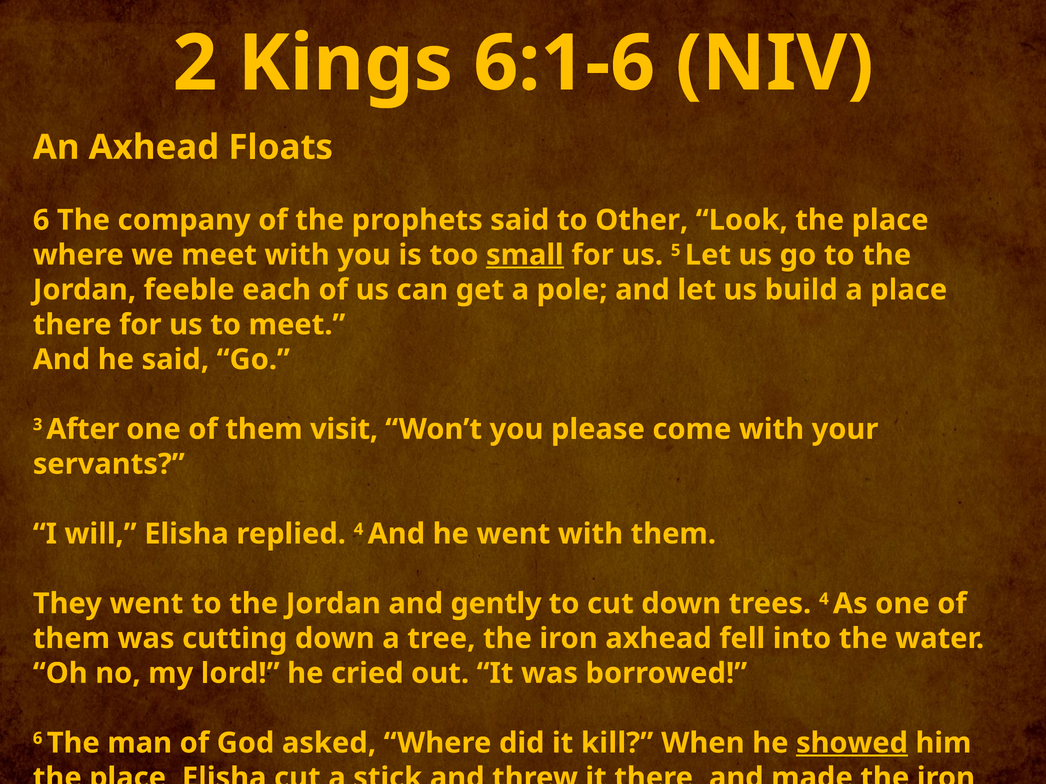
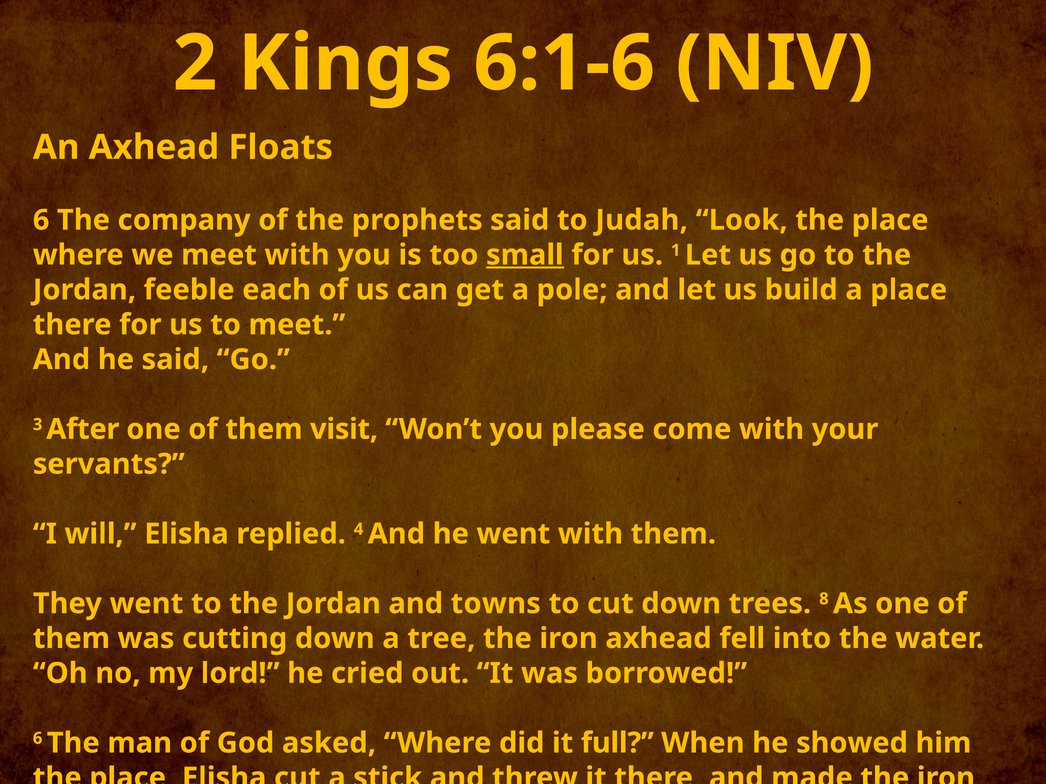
Other: Other -> Judah
5: 5 -> 1
gently: gently -> towns
trees 4: 4 -> 8
kill: kill -> full
showed underline: present -> none
